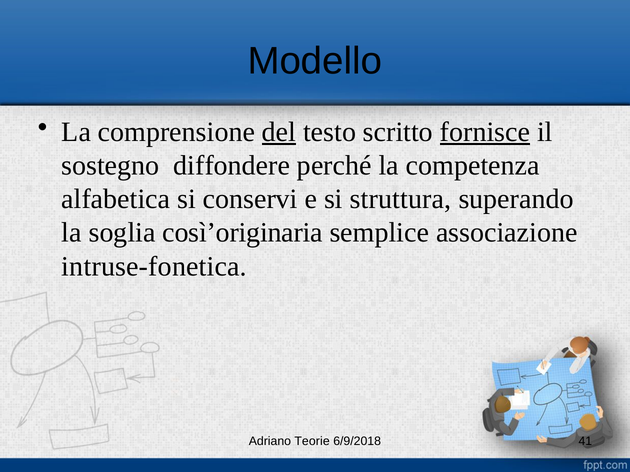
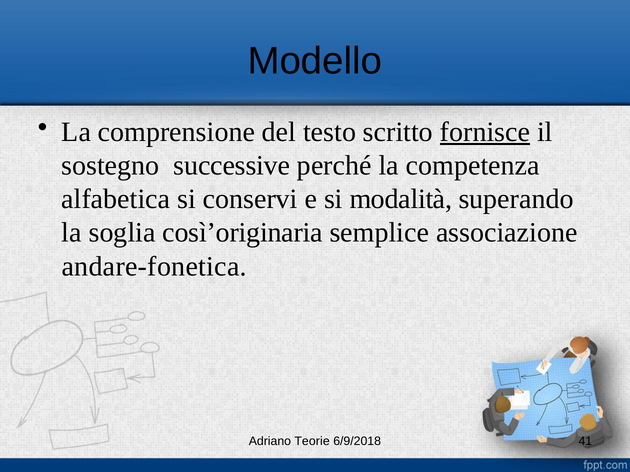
del underline: present -> none
diffondere: diffondere -> successive
struttura: struttura -> modalità
intruse-fonetica: intruse-fonetica -> andare-fonetica
